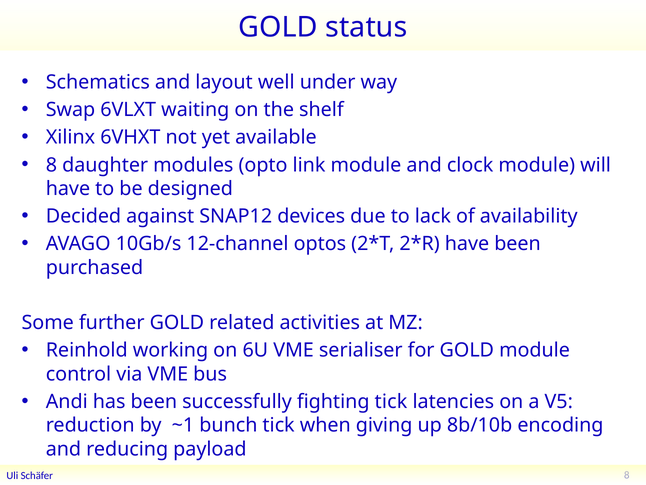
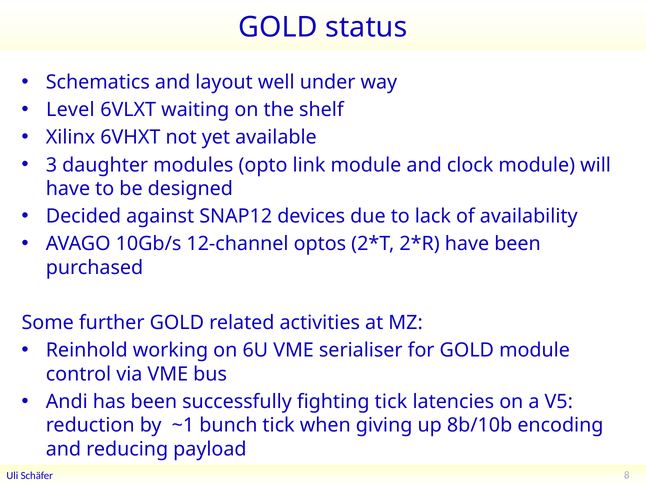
Swap: Swap -> Level
8 at (51, 165): 8 -> 3
